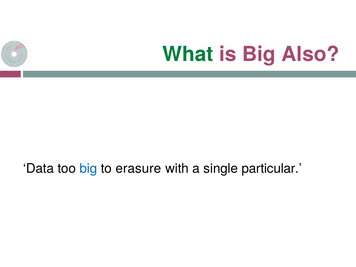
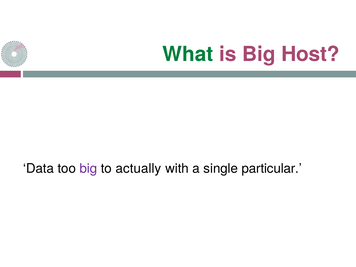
Also: Also -> Host
big at (88, 168) colour: blue -> purple
erasure: erasure -> actually
